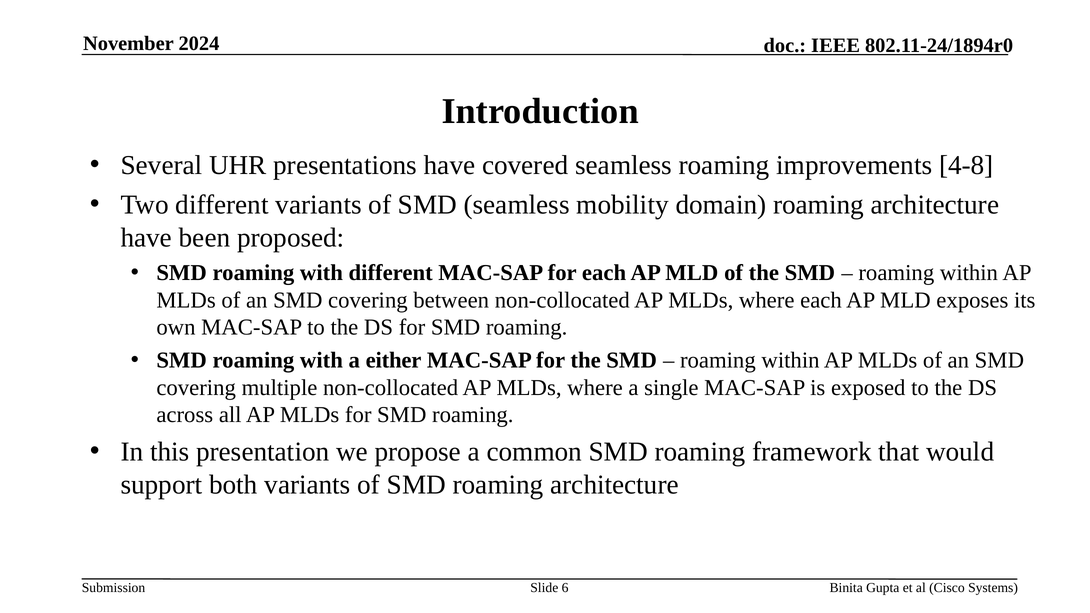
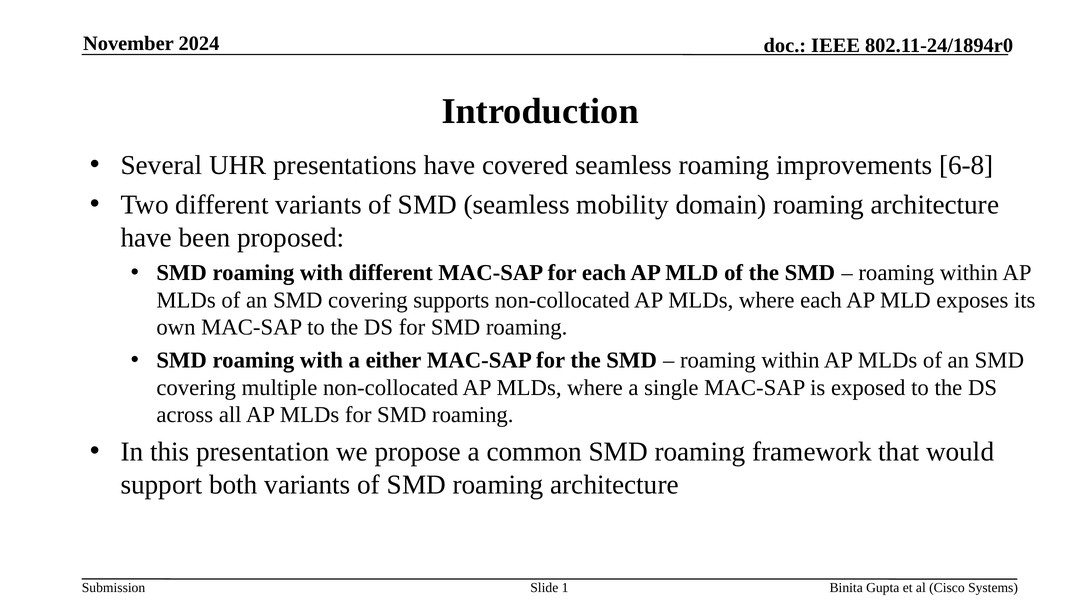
4-8: 4-8 -> 6-8
between: between -> supports
6: 6 -> 1
